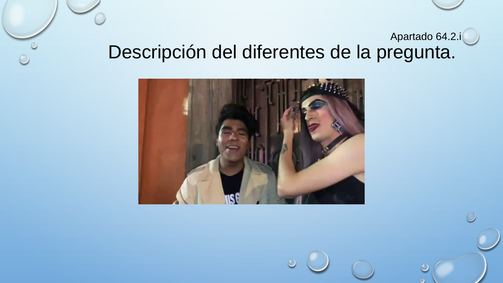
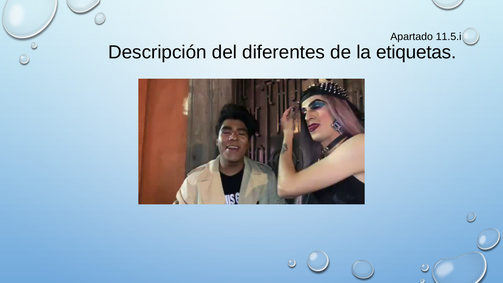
64.2.i: 64.2.i -> 11.5.i
pregunta: pregunta -> etiquetas
